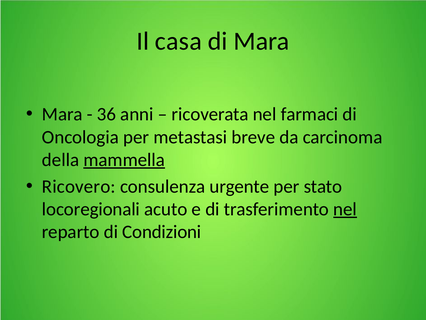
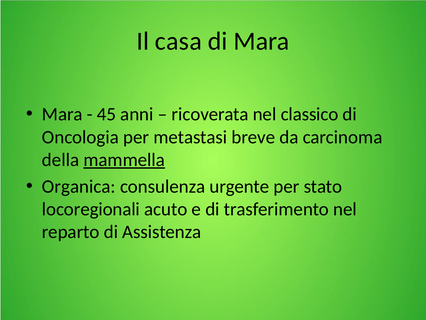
36: 36 -> 45
farmaci: farmaci -> classico
Ricovero: Ricovero -> Organica
nel at (345, 209) underline: present -> none
Condizioni: Condizioni -> Assistenza
